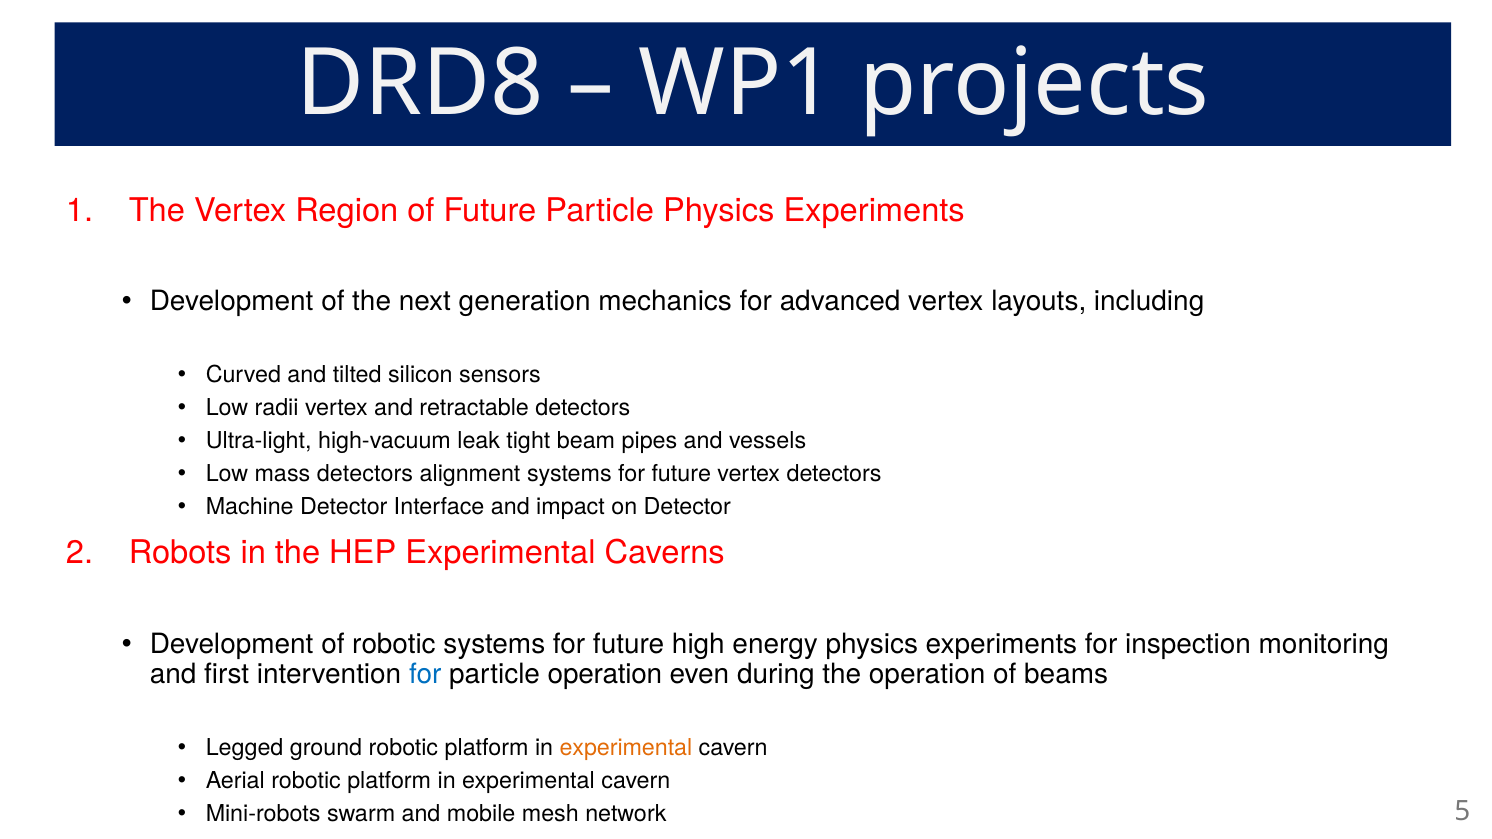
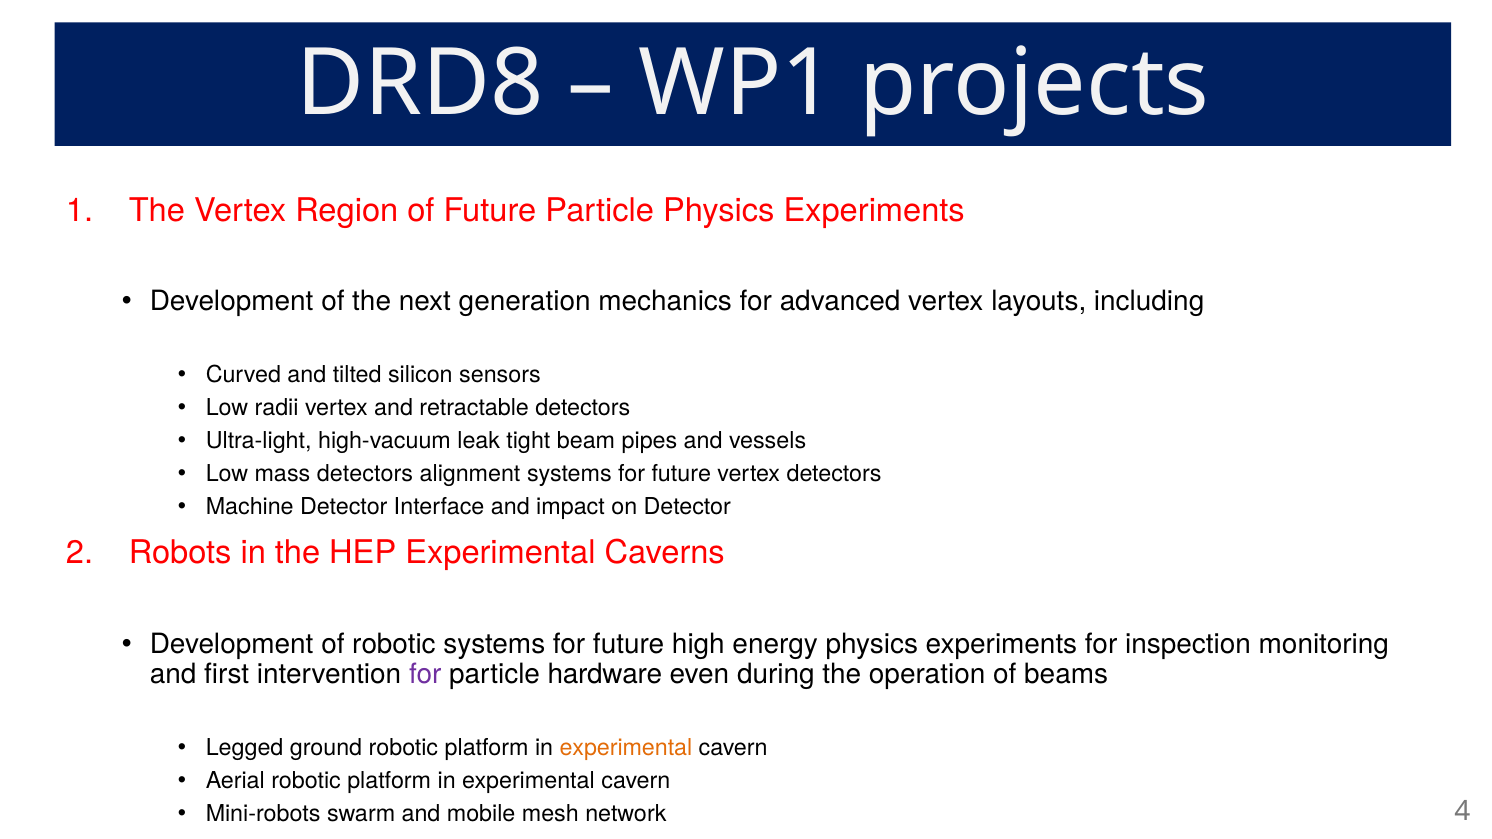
for at (425, 674) colour: blue -> purple
particle operation: operation -> hardware
5: 5 -> 4
